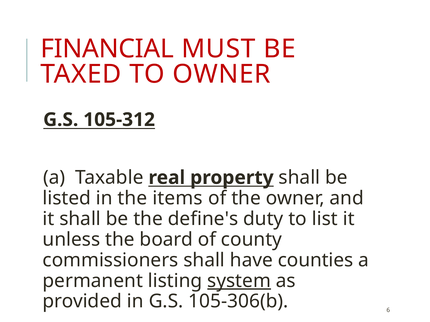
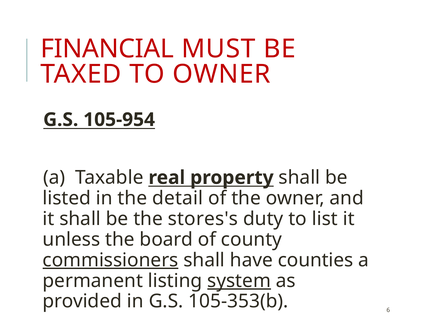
105-312: 105-312 -> 105-954
items: items -> detail
define's: define's -> stores's
commissioners underline: none -> present
105‑306(b: 105‑306(b -> 105‑353(b
